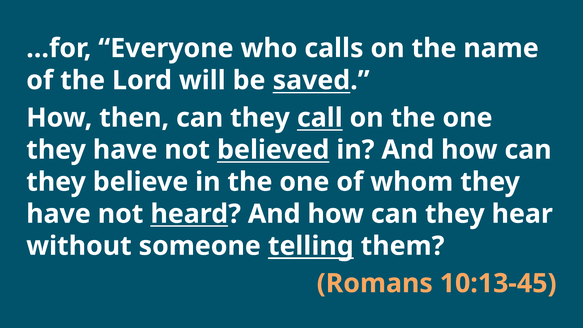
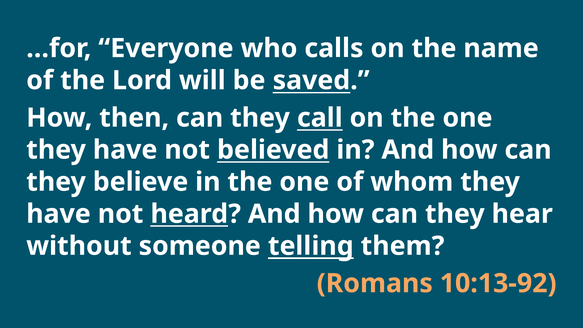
10:13-45: 10:13-45 -> 10:13-92
